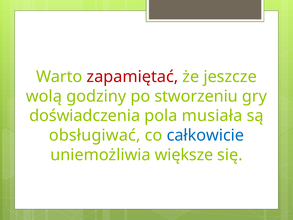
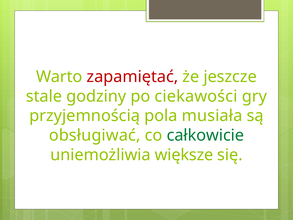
wolą: wolą -> stale
stworzeniu: stworzeniu -> ciekawości
doświadczenia: doświadczenia -> przyjemnością
całkowicie colour: blue -> green
